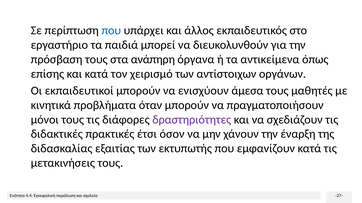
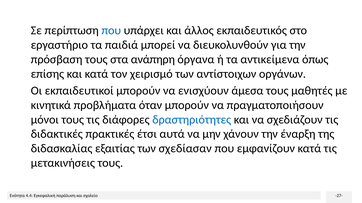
δραστηριότητες colour: purple -> blue
όσον: όσον -> αυτά
εκτυπωτής: εκτυπωτής -> σχεδίασαν
